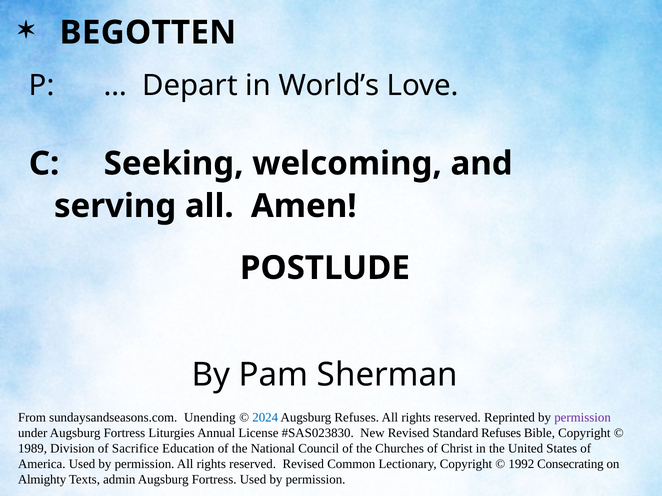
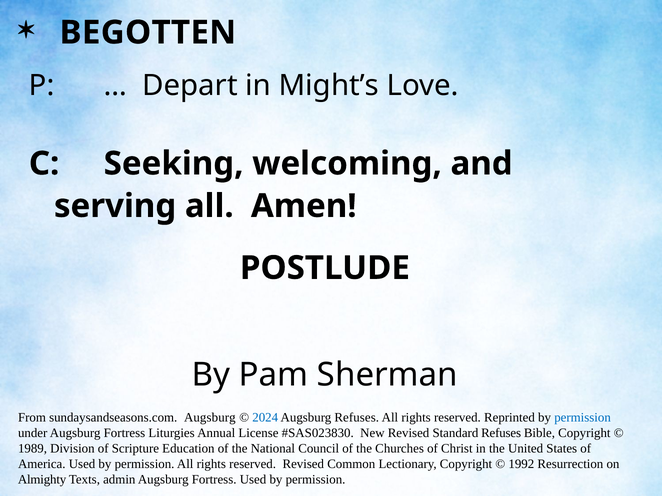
World’s: World’s -> Might’s
sundaysandseasons.com Unending: Unending -> Augsburg
permission at (583, 418) colour: purple -> blue
Sacrifice: Sacrifice -> Scripture
Consecrating: Consecrating -> Resurrection
